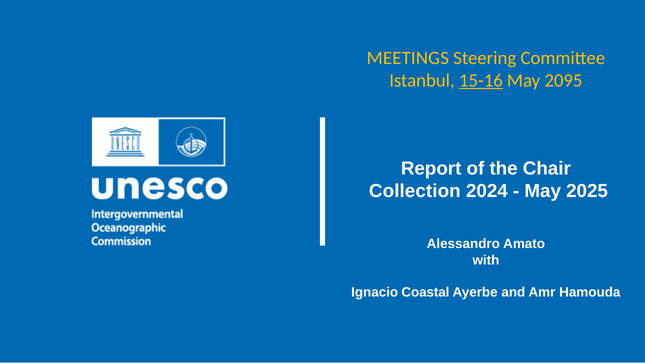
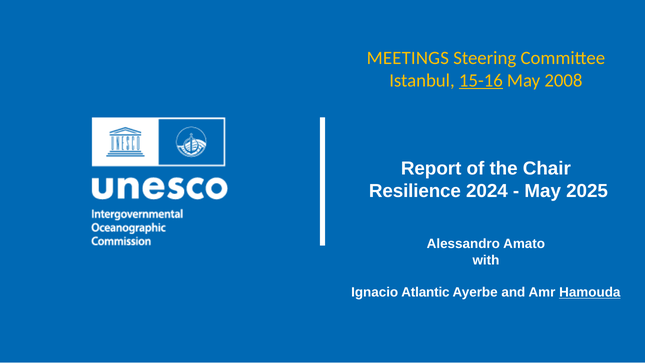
2095: 2095 -> 2008
Collection: Collection -> Resilience
Coastal: Coastal -> Atlantic
Hamouda underline: none -> present
